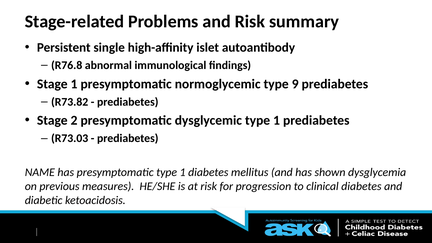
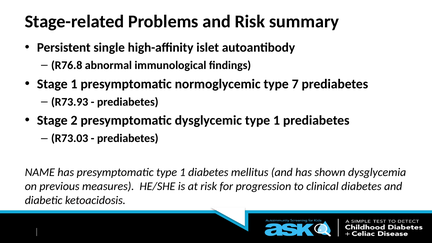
9: 9 -> 7
R73.82: R73.82 -> R73.93
